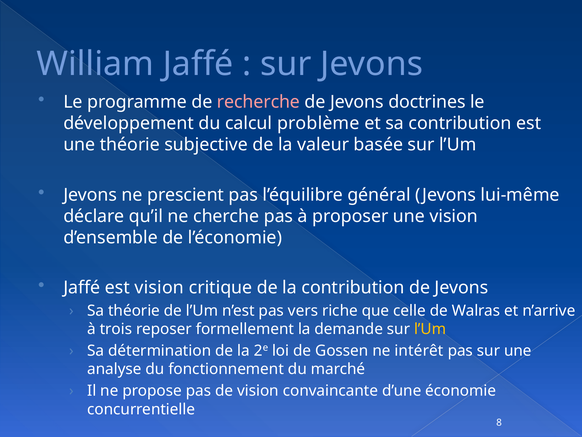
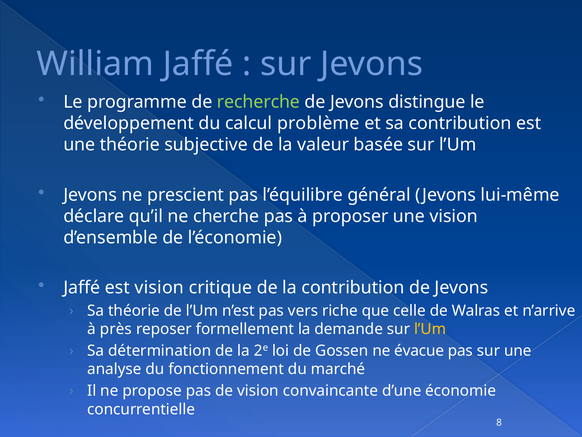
recherche colour: pink -> light green
doctrines: doctrines -> distingue
trois: trois -> près
intérêt: intérêt -> évacue
